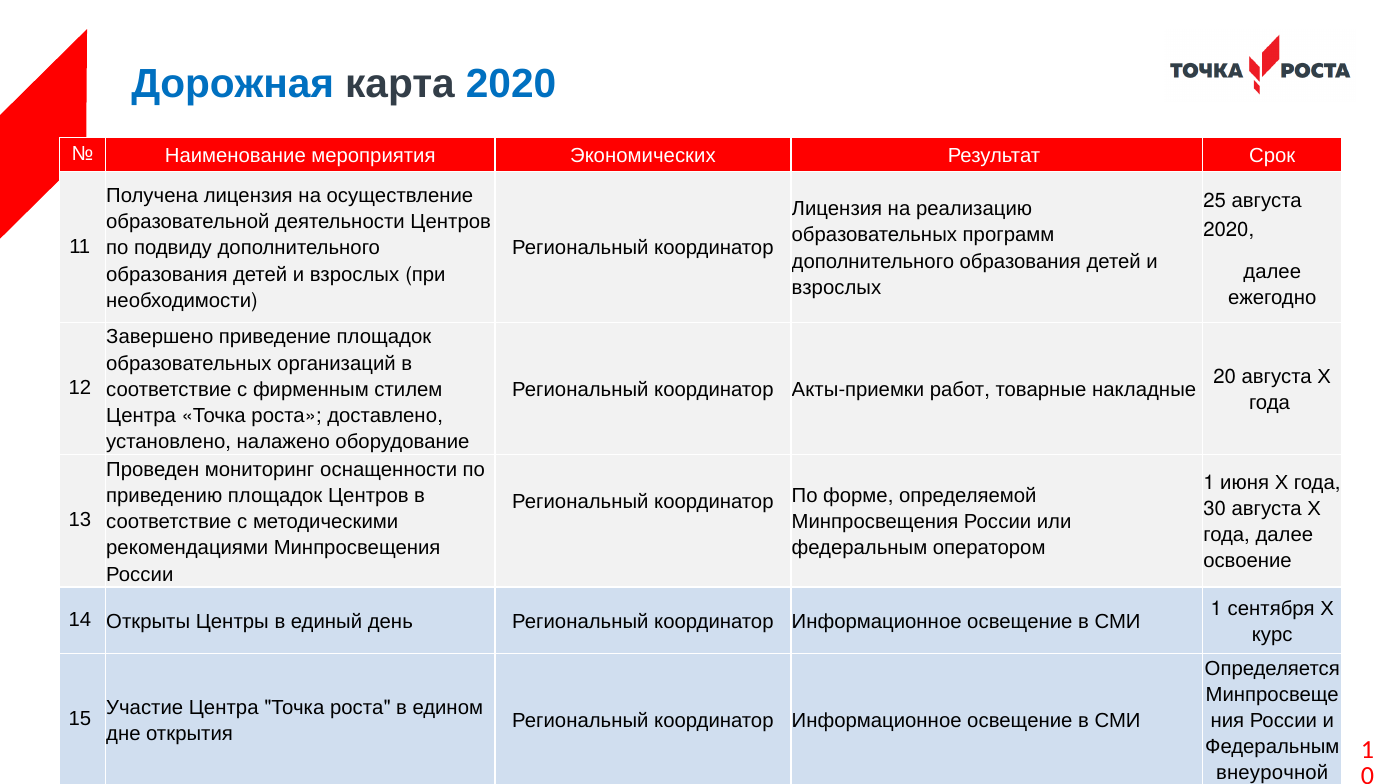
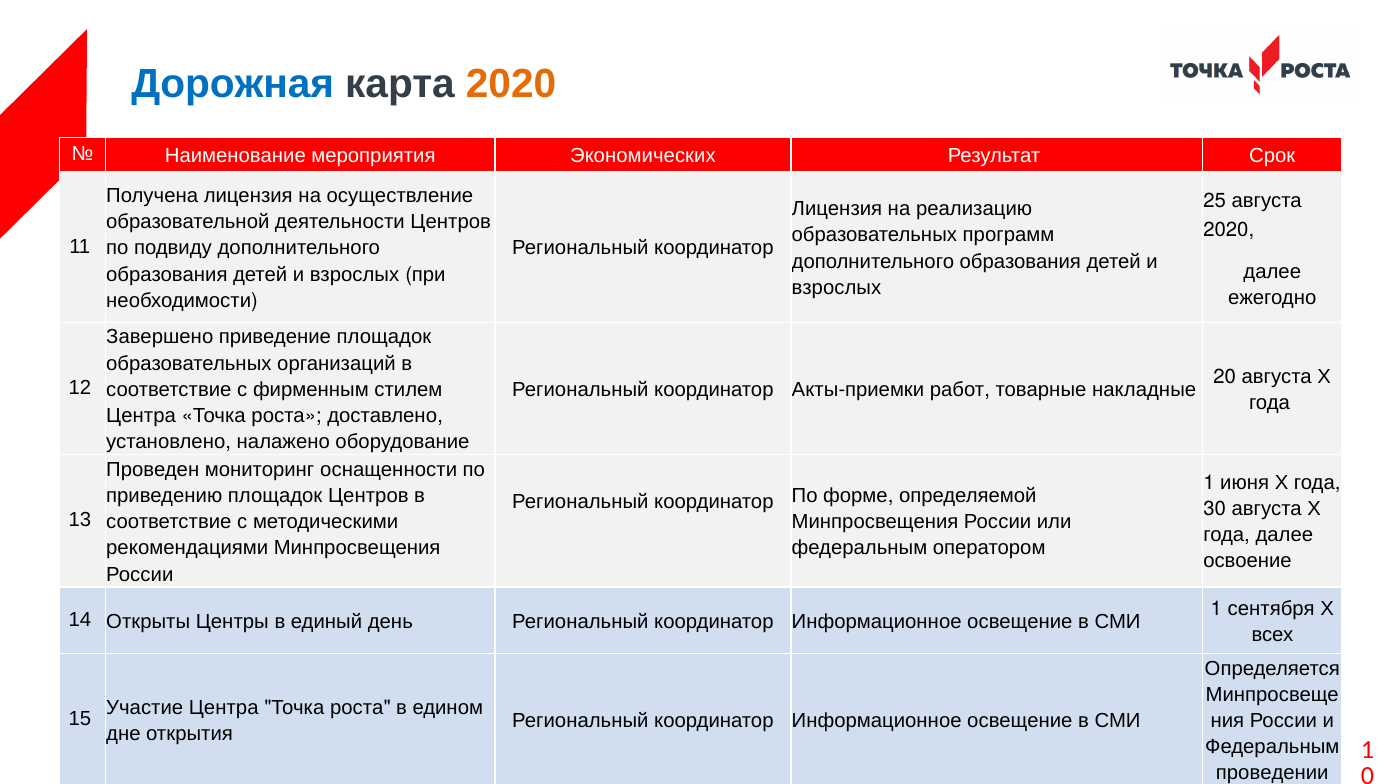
2020 at (511, 84) colour: blue -> orange
курс: курс -> всех
внеурочной: внеурочной -> проведении
